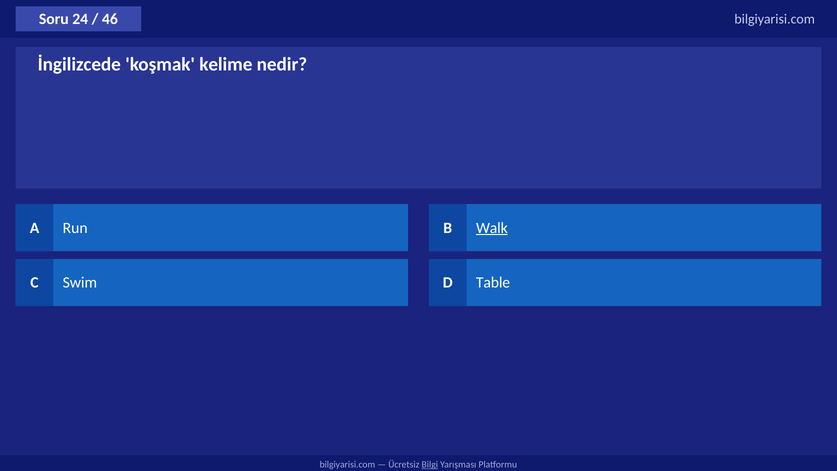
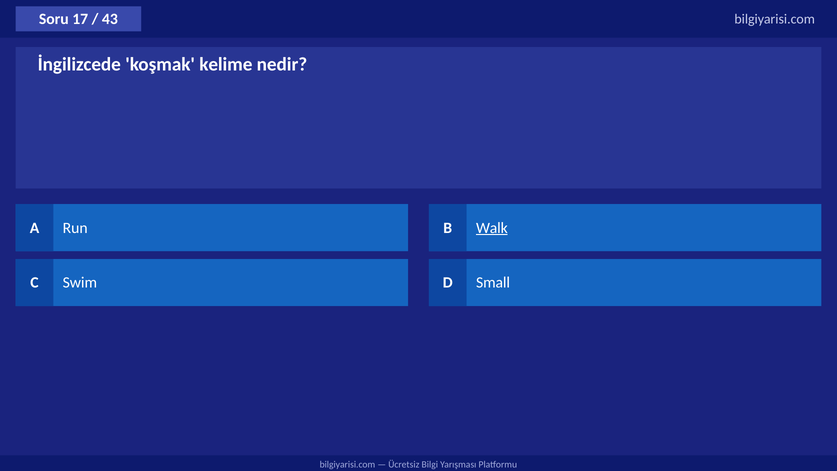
24: 24 -> 17
46: 46 -> 43
Table: Table -> Small
Bilgi underline: present -> none
